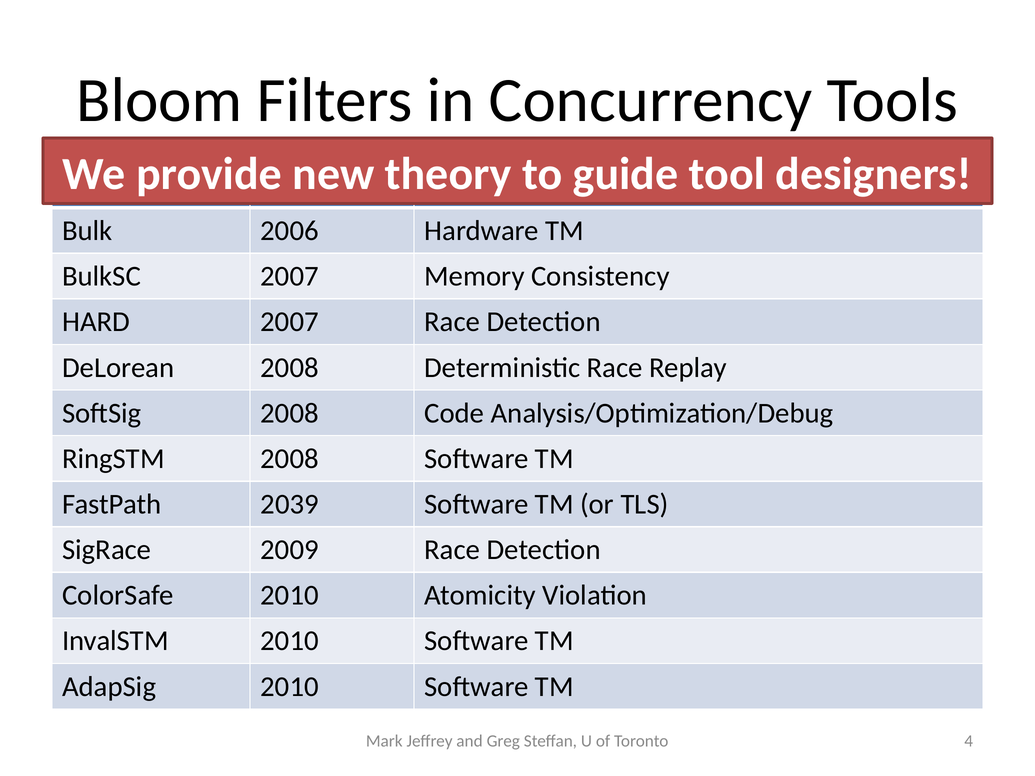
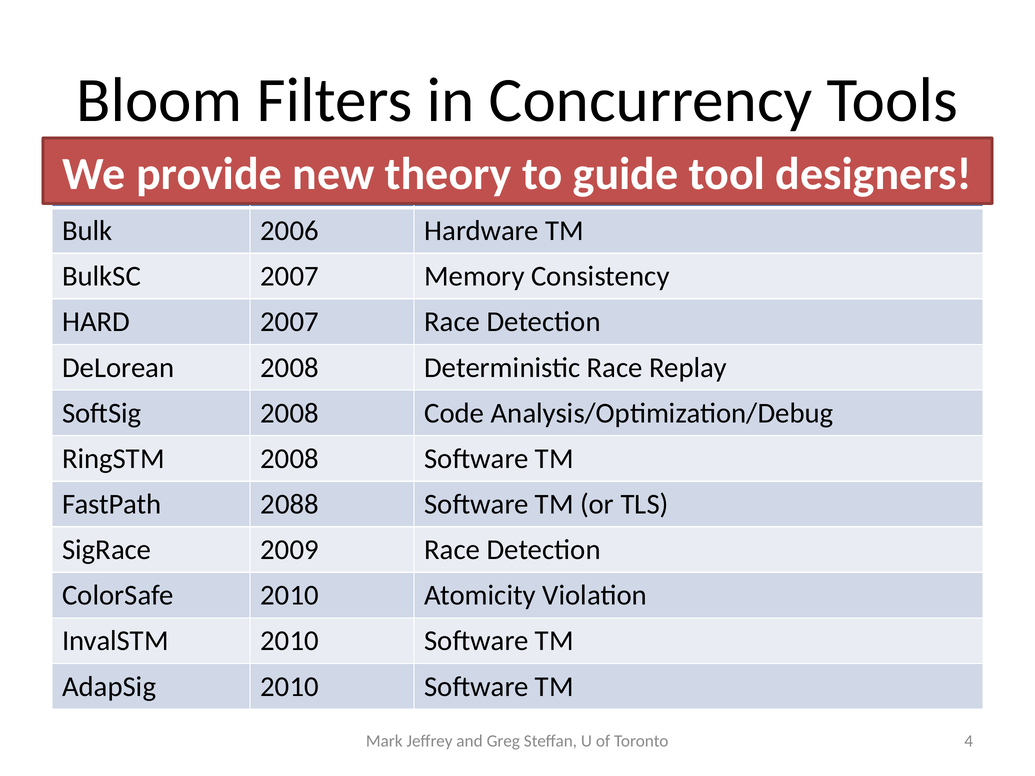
2039: 2039 -> 2088
